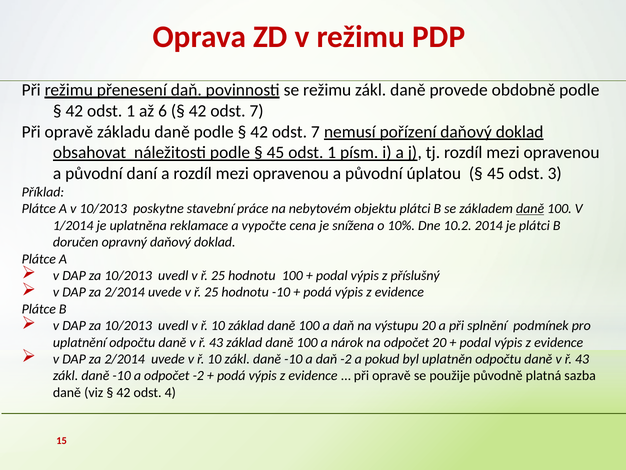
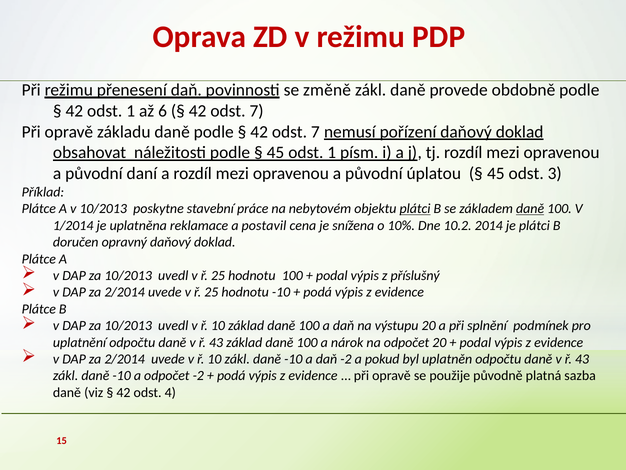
se režimu: režimu -> změně
plátci at (415, 209) underline: none -> present
vypočte: vypočte -> postavil
